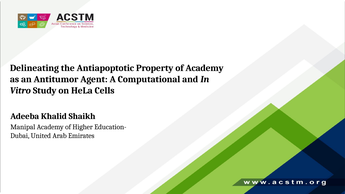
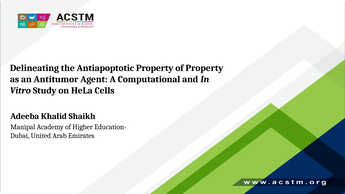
of Academy: Academy -> Property
